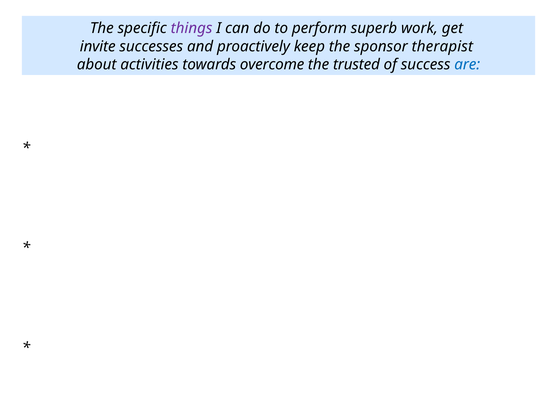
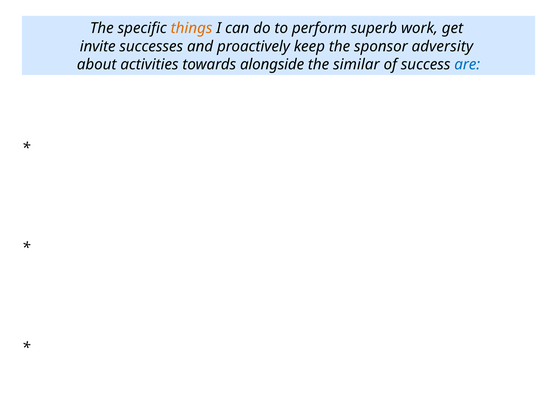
things colour: purple -> orange
therapist: therapist -> adversity
overcome: overcome -> alongside
trusted: trusted -> similar
